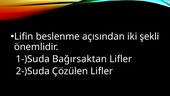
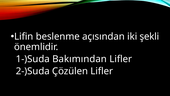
Bağırsaktan: Bağırsaktan -> Bakımından
